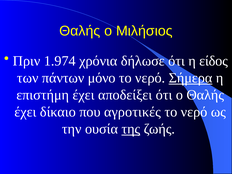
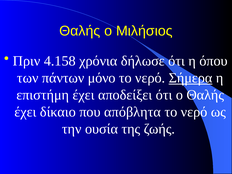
1.974: 1.974 -> 4.158
είδος: είδος -> όπου
αγροτικές: αγροτικές -> απόβλητα
της underline: present -> none
